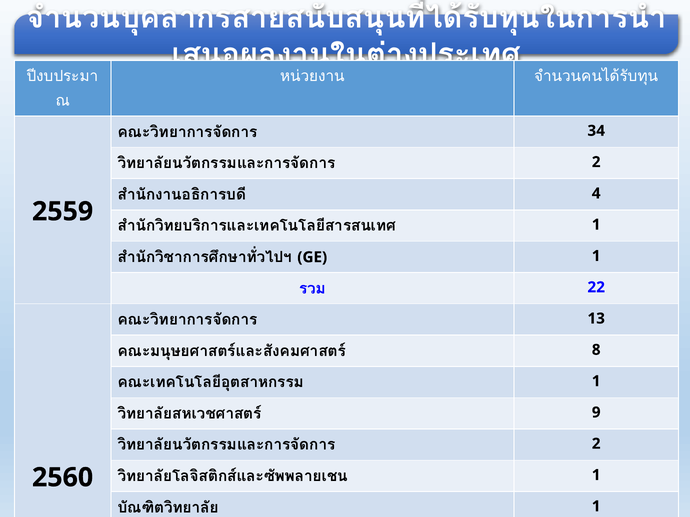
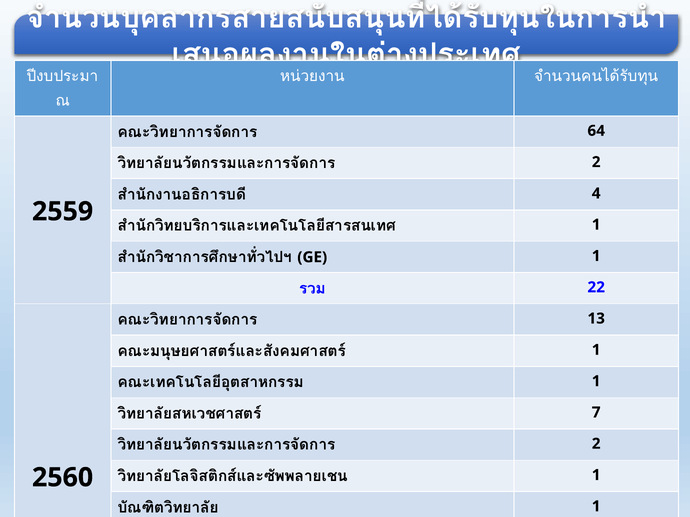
34: 34 -> 64
8 at (596, 350): 8 -> 1
9: 9 -> 7
